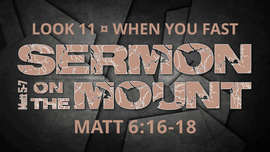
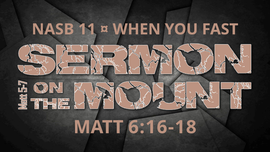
LOOK: LOOK -> NASB
